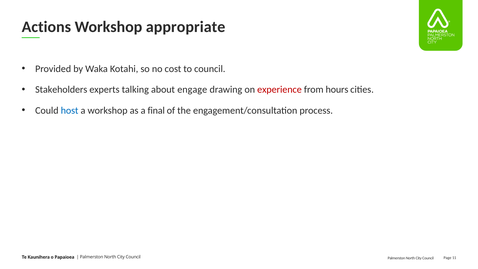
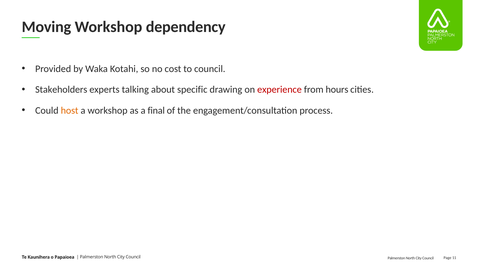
Actions: Actions -> Moving
appropriate: appropriate -> dependency
engage: engage -> specific
host colour: blue -> orange
